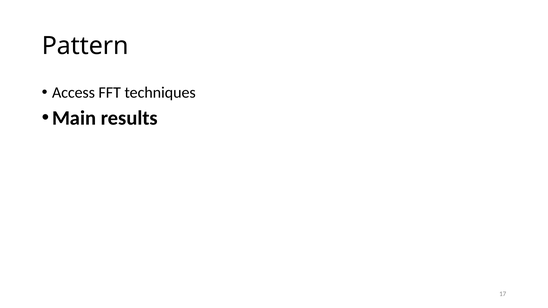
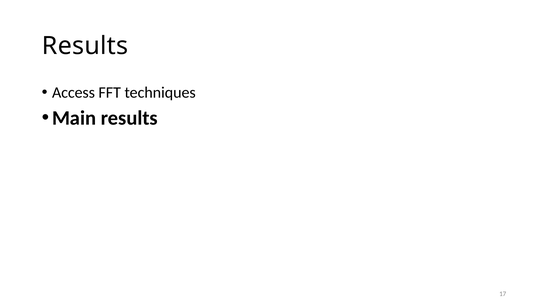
Pattern at (85, 46): Pattern -> Results
